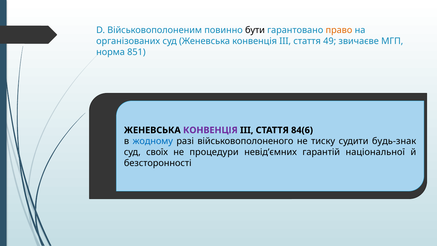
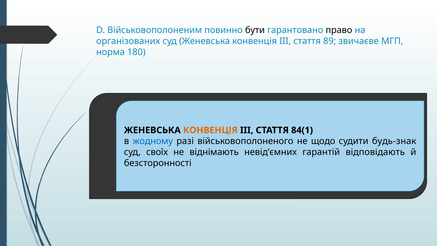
право colour: orange -> black
49: 49 -> 89
851: 851 -> 180
КОНВЕНЦІЯ at (210, 130) colour: purple -> orange
84(6: 84(6 -> 84(1
тиску: тиску -> щодо
процедури: процедури -> віднімають
національної: національної -> відповідають
